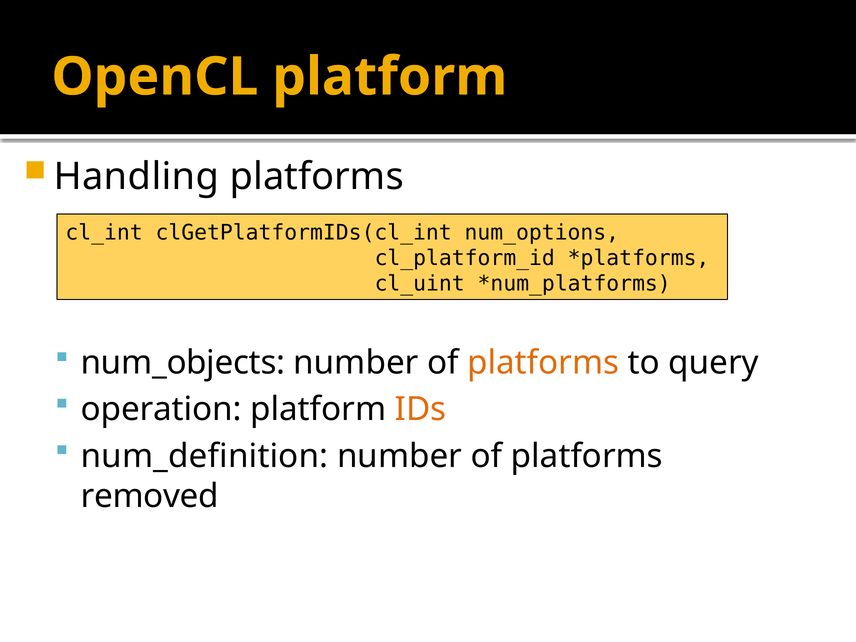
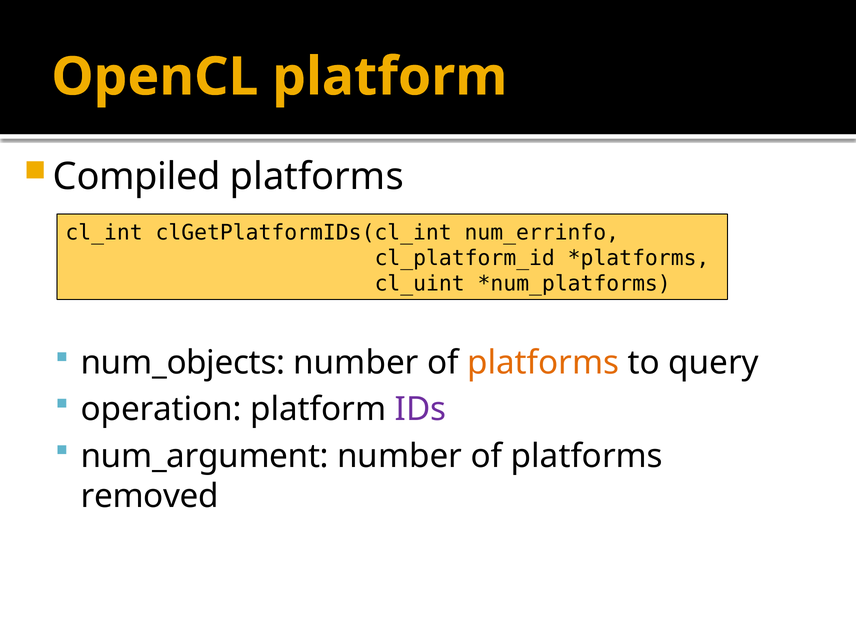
Handling: Handling -> Compiled
num_options: num_options -> num_errinfo
IDs colour: orange -> purple
num_definition: num_definition -> num_argument
